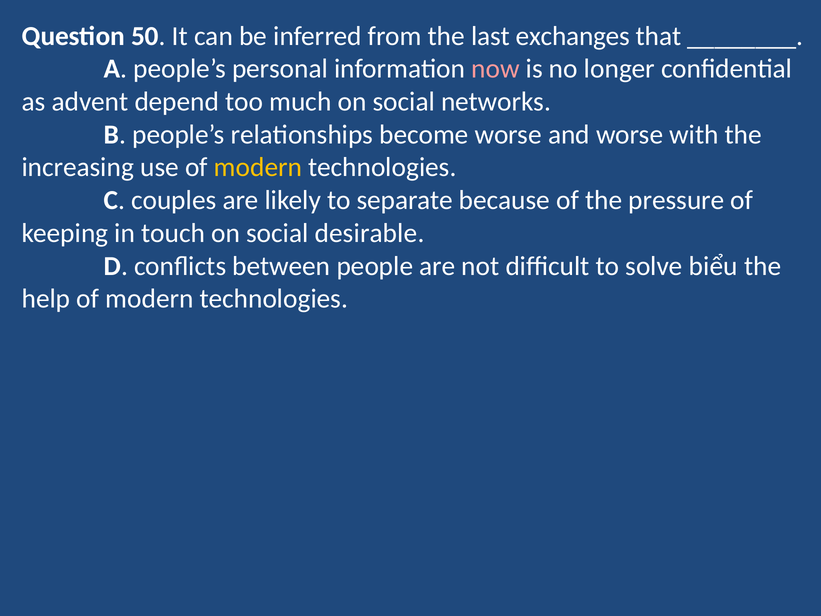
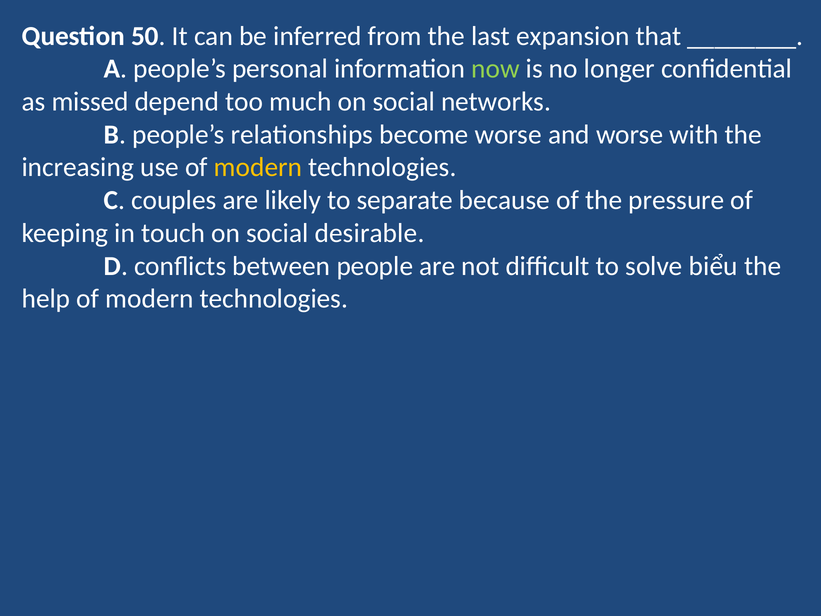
exchanges: exchanges -> expansion
now colour: pink -> light green
advent: advent -> missed
